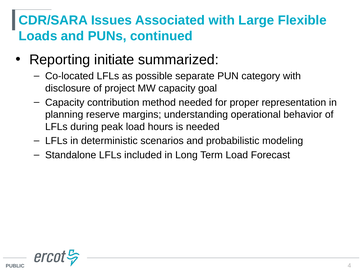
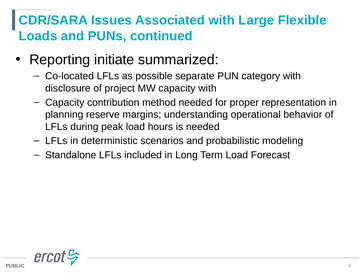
capacity goal: goal -> with
